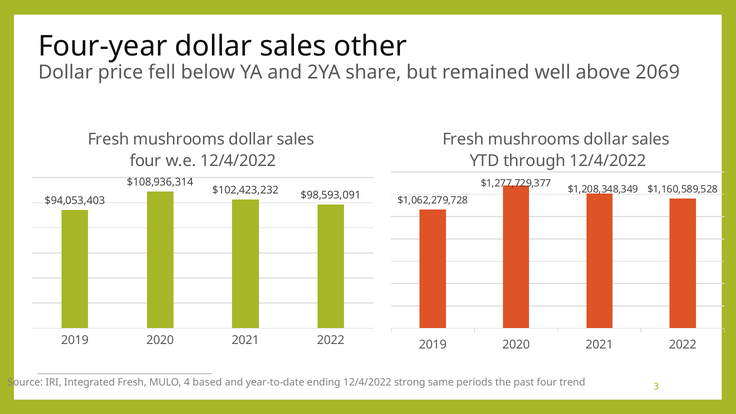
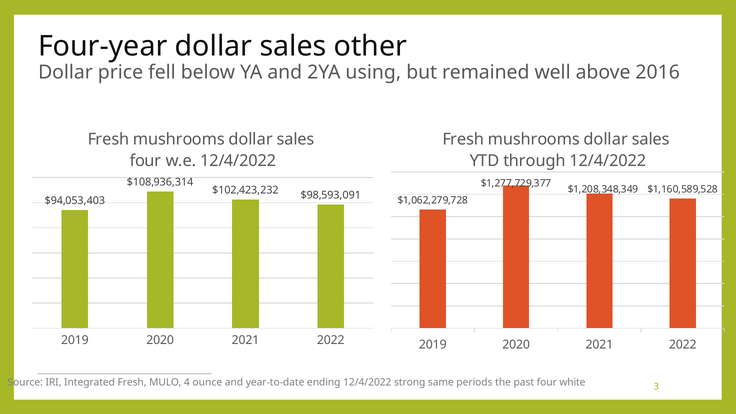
share: share -> using
2069: 2069 -> 2016
based: based -> ounce
trend: trend -> white
